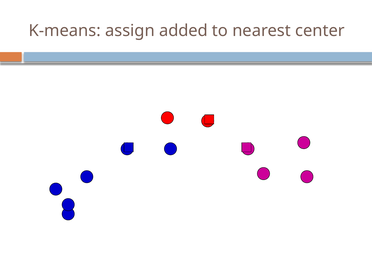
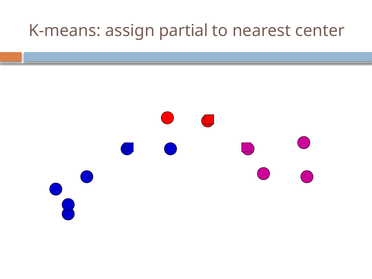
added: added -> partial
